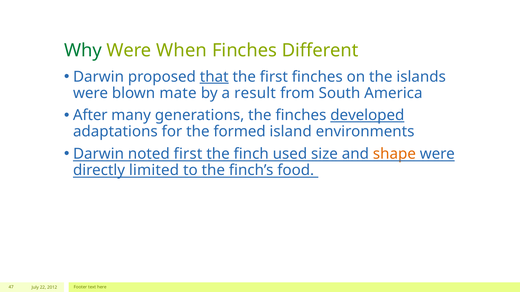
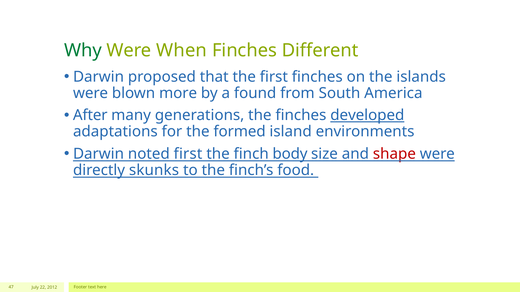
that underline: present -> none
mate: mate -> more
result: result -> found
used: used -> body
shape colour: orange -> red
limited: limited -> skunks
